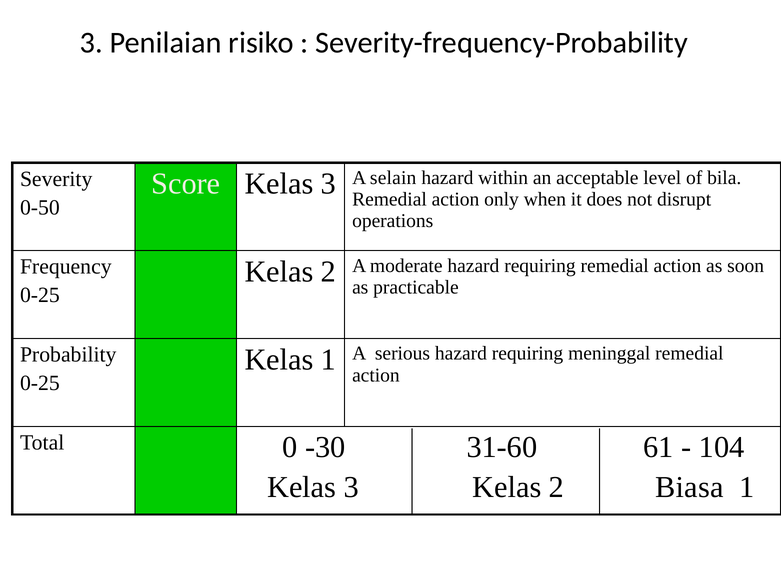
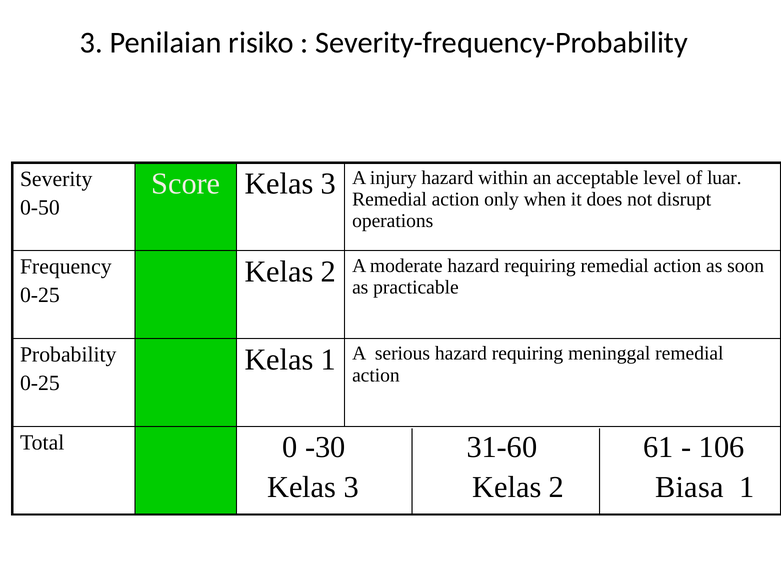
selain: selain -> injury
bila: bila -> luar
104: 104 -> 106
